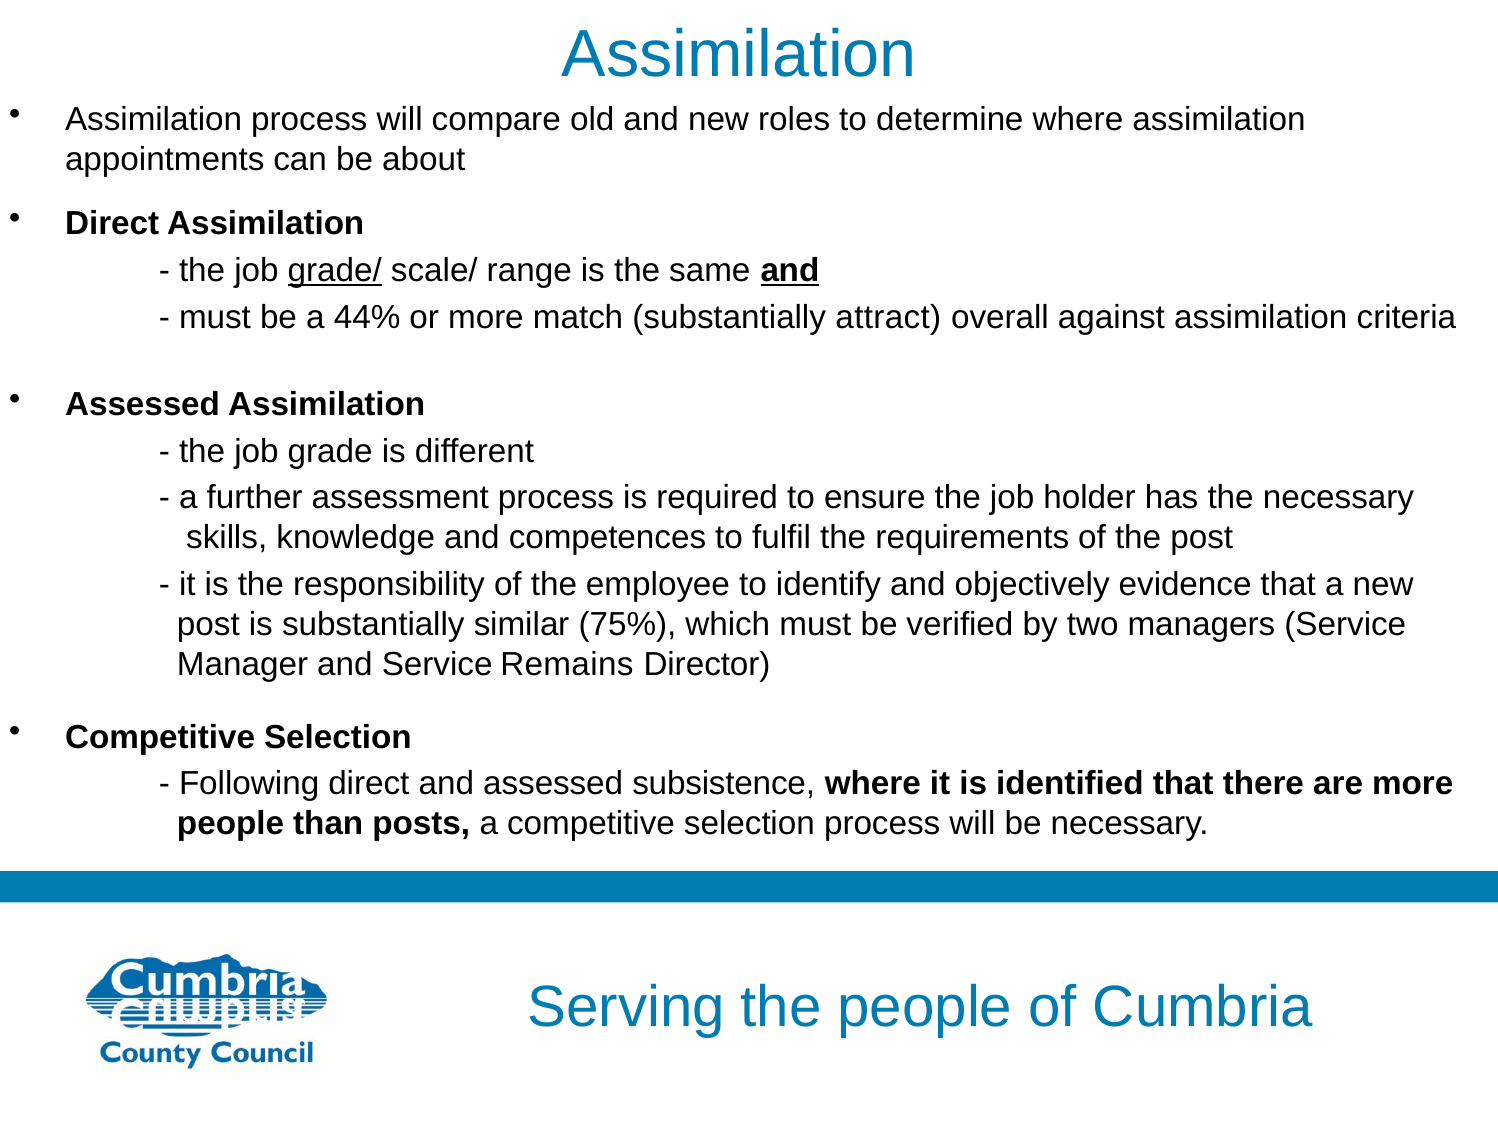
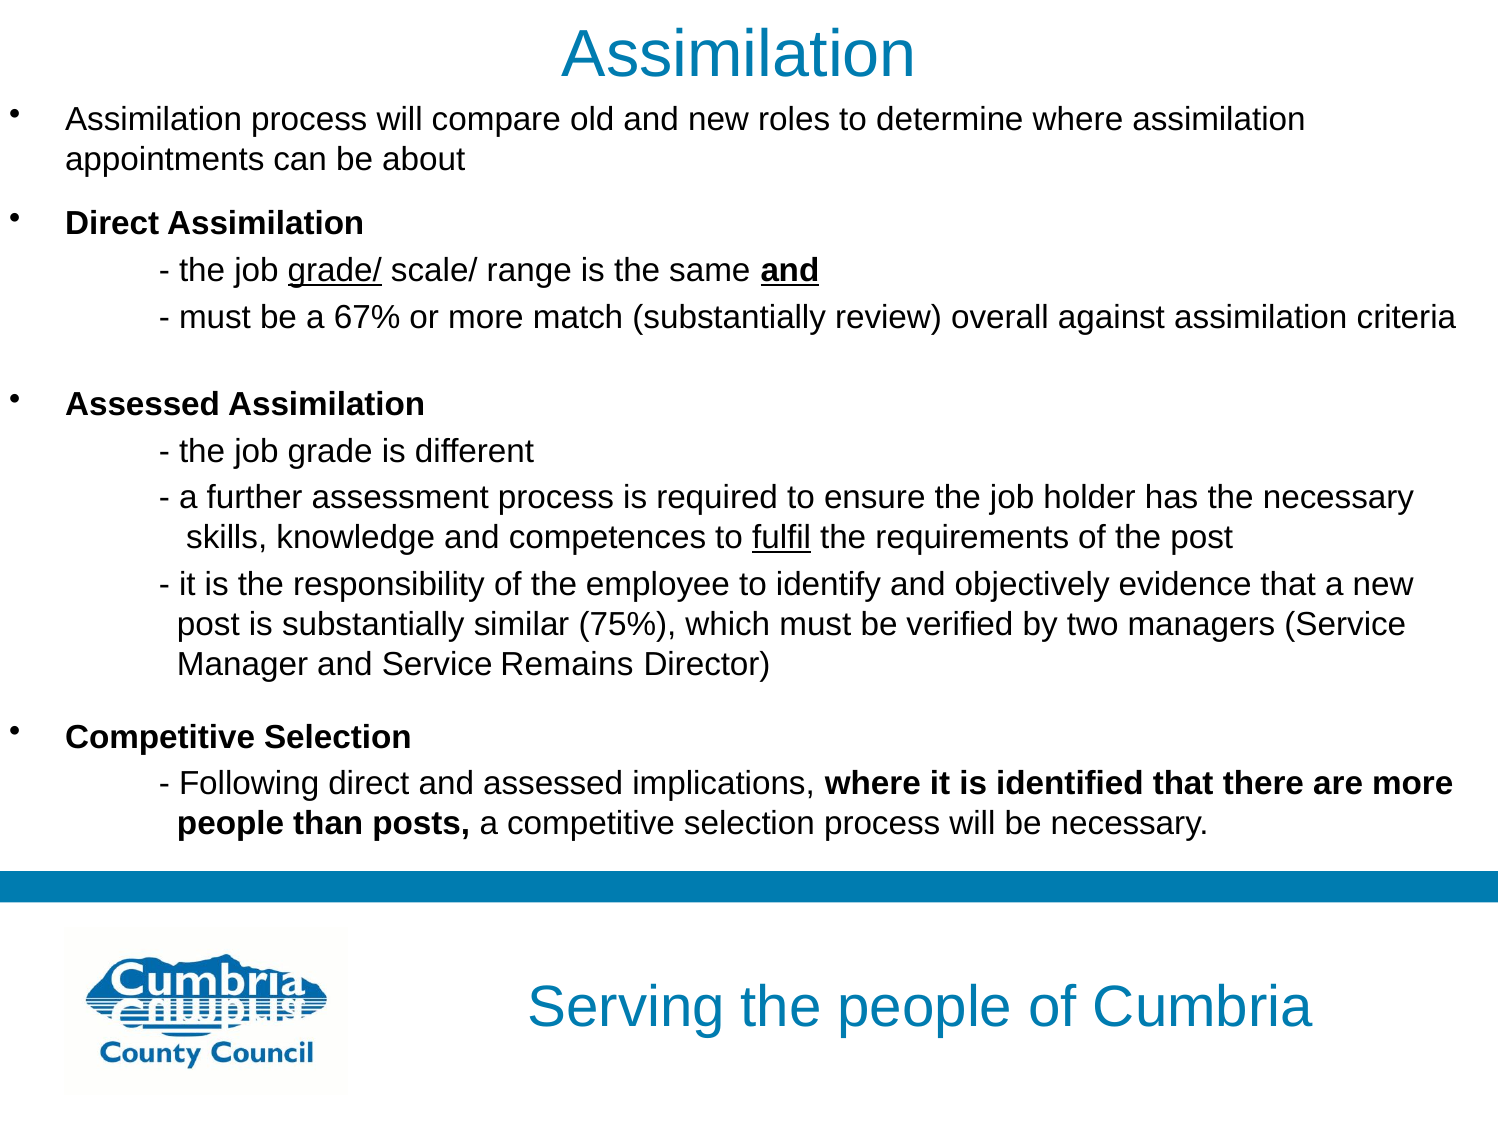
44%: 44% -> 67%
attract: attract -> review
fulfil underline: none -> present
subsistence: subsistence -> implications
